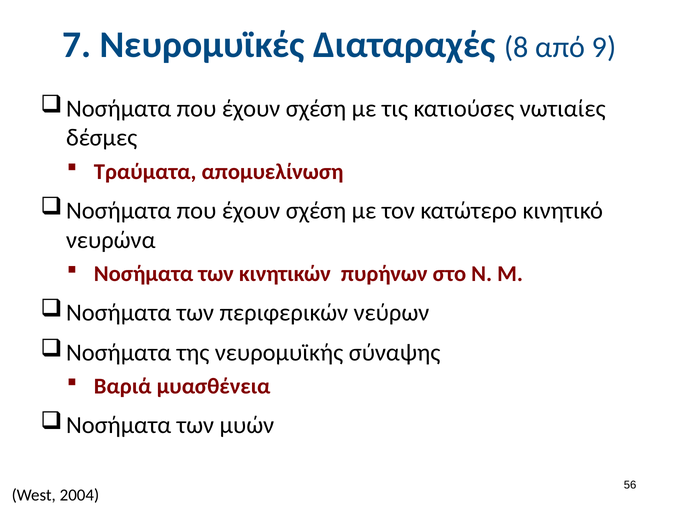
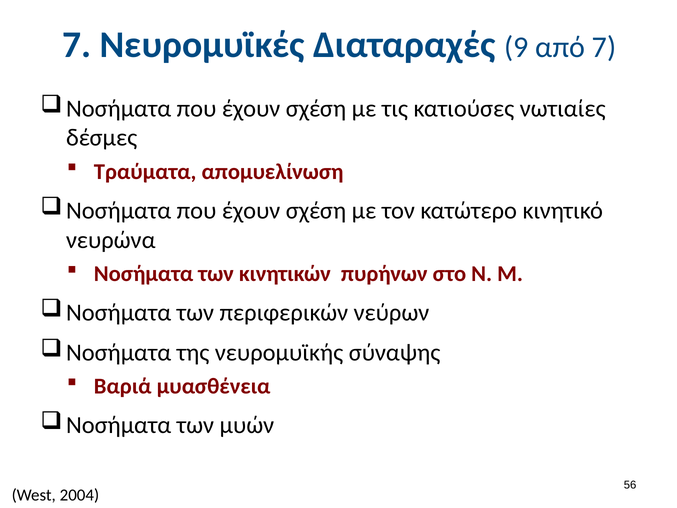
8: 8 -> 9
από 9: 9 -> 7
